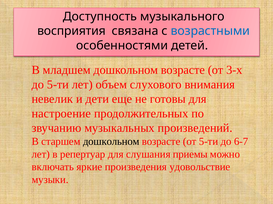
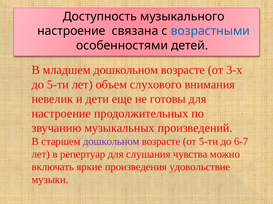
восприятия at (71, 31): восприятия -> настроение
дошкольном at (111, 142) colour: black -> purple
приемы: приемы -> чувства
